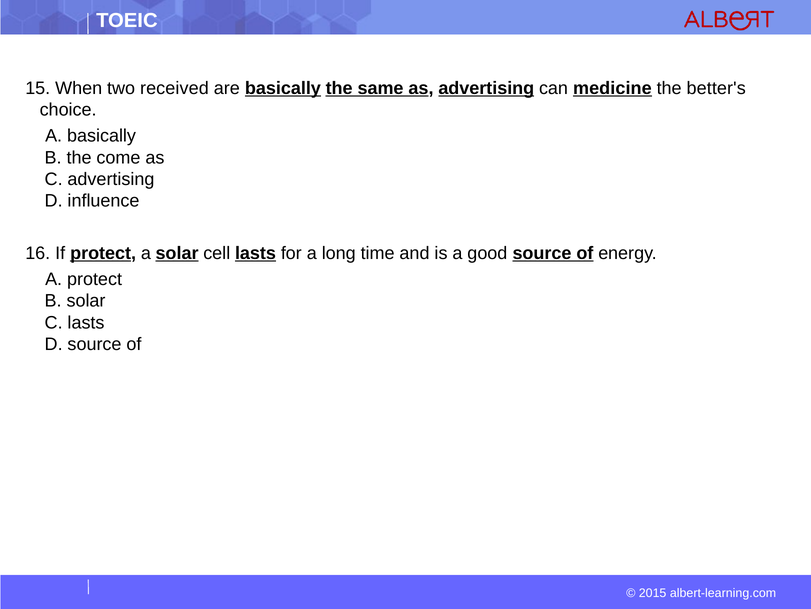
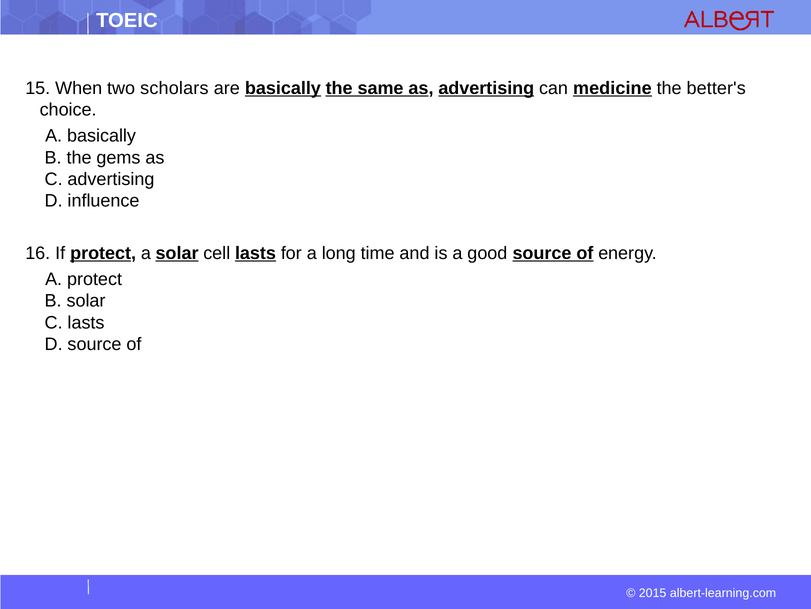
received: received -> scholars
come: come -> gems
